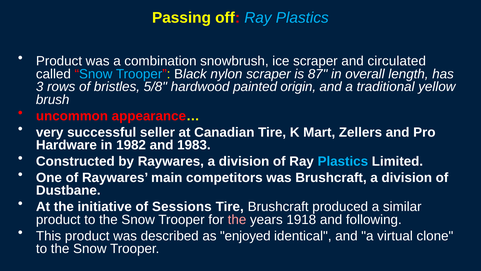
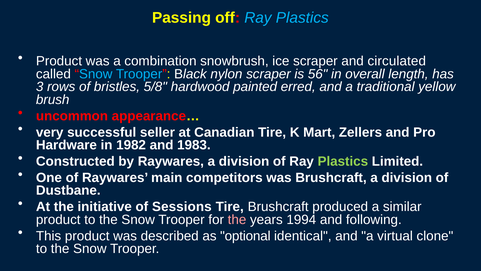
87: 87 -> 56
origin: origin -> erred
Plastics at (343, 161) colour: light blue -> light green
1918: 1918 -> 1994
enjoyed: enjoyed -> optional
